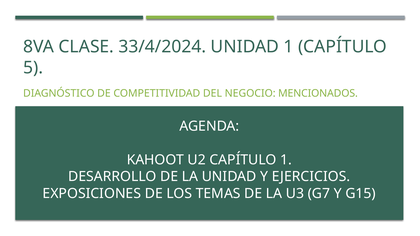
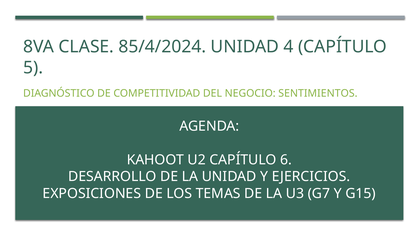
33/4/2024: 33/4/2024 -> 85/4/2024
UNIDAD 1: 1 -> 4
MENCIONADOS: MENCIONADOS -> SENTIMIENTOS
CAPÍTULO 1: 1 -> 6
